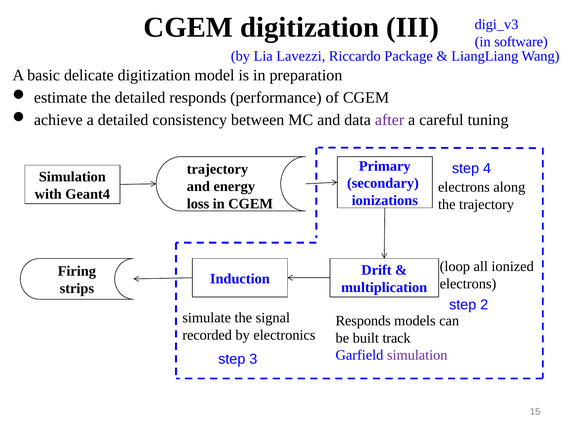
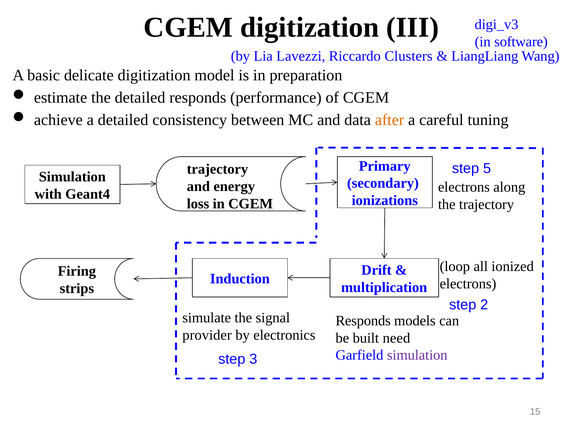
Package: Package -> Clusters
after colour: purple -> orange
4: 4 -> 5
recorded: recorded -> provider
track: track -> need
